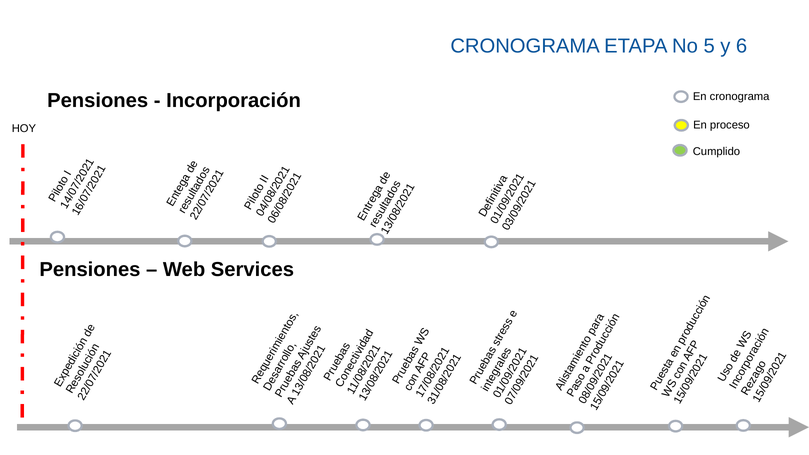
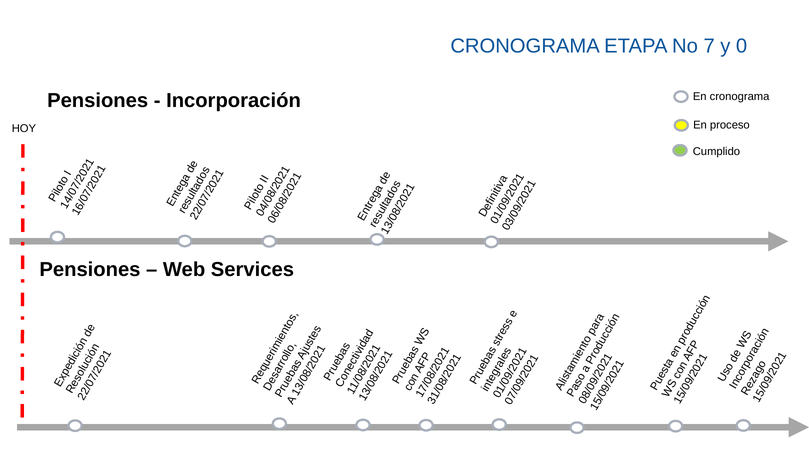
No 5: 5 -> 7
y 6: 6 -> 0
